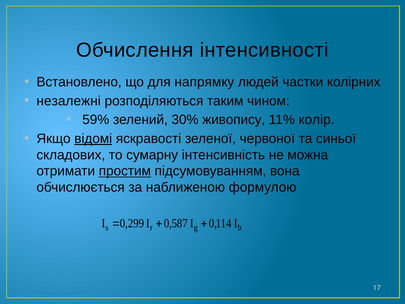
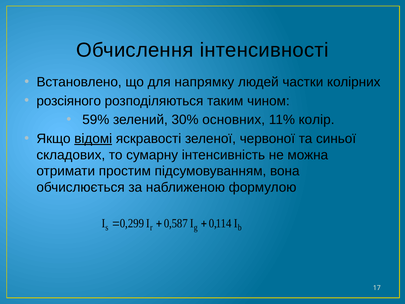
незалежні: незалежні -> розсіяного
живопису: живопису -> основних
простим underline: present -> none
